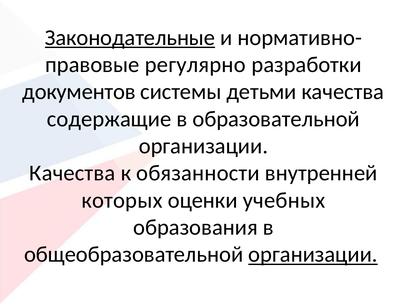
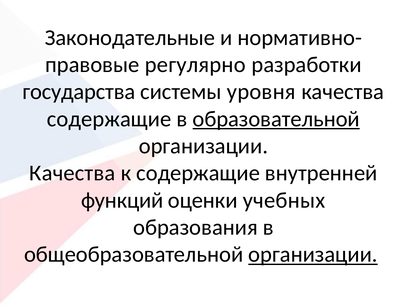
Законодательные underline: present -> none
документов: документов -> государства
детьми: детьми -> уровня
образовательной underline: none -> present
к обязанности: обязанности -> содержащие
которых: которых -> функций
